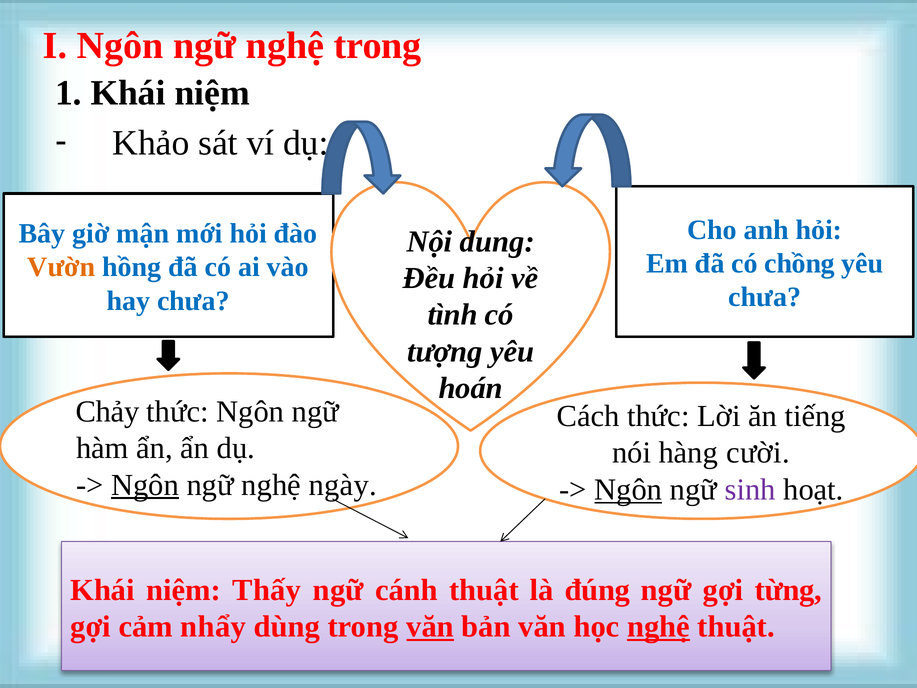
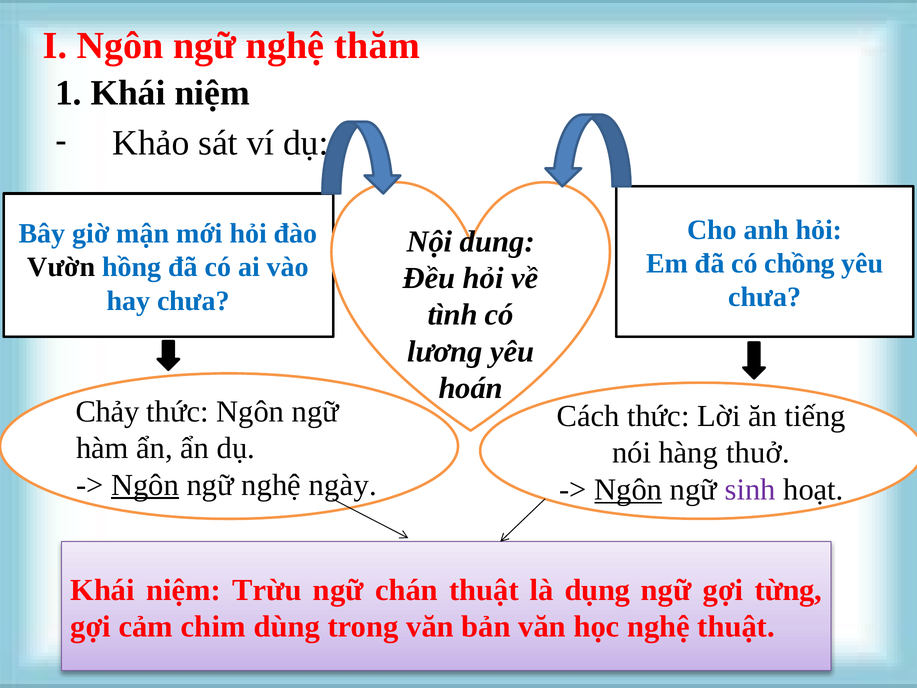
nghệ trong: trong -> thăm
Vườn colour: orange -> black
tượng: tượng -> lương
cười: cười -> thuở
Thấy: Thấy -> Trừu
cánh: cánh -> chán
đúng: đúng -> dụng
nhẩy: nhẩy -> chim
văn at (430, 626) underline: present -> none
nghệ at (658, 626) underline: present -> none
